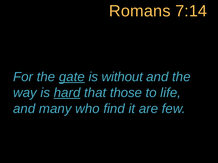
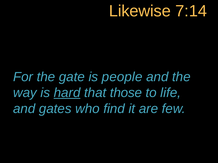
Romans: Romans -> Likewise
gate underline: present -> none
without: without -> people
many: many -> gates
